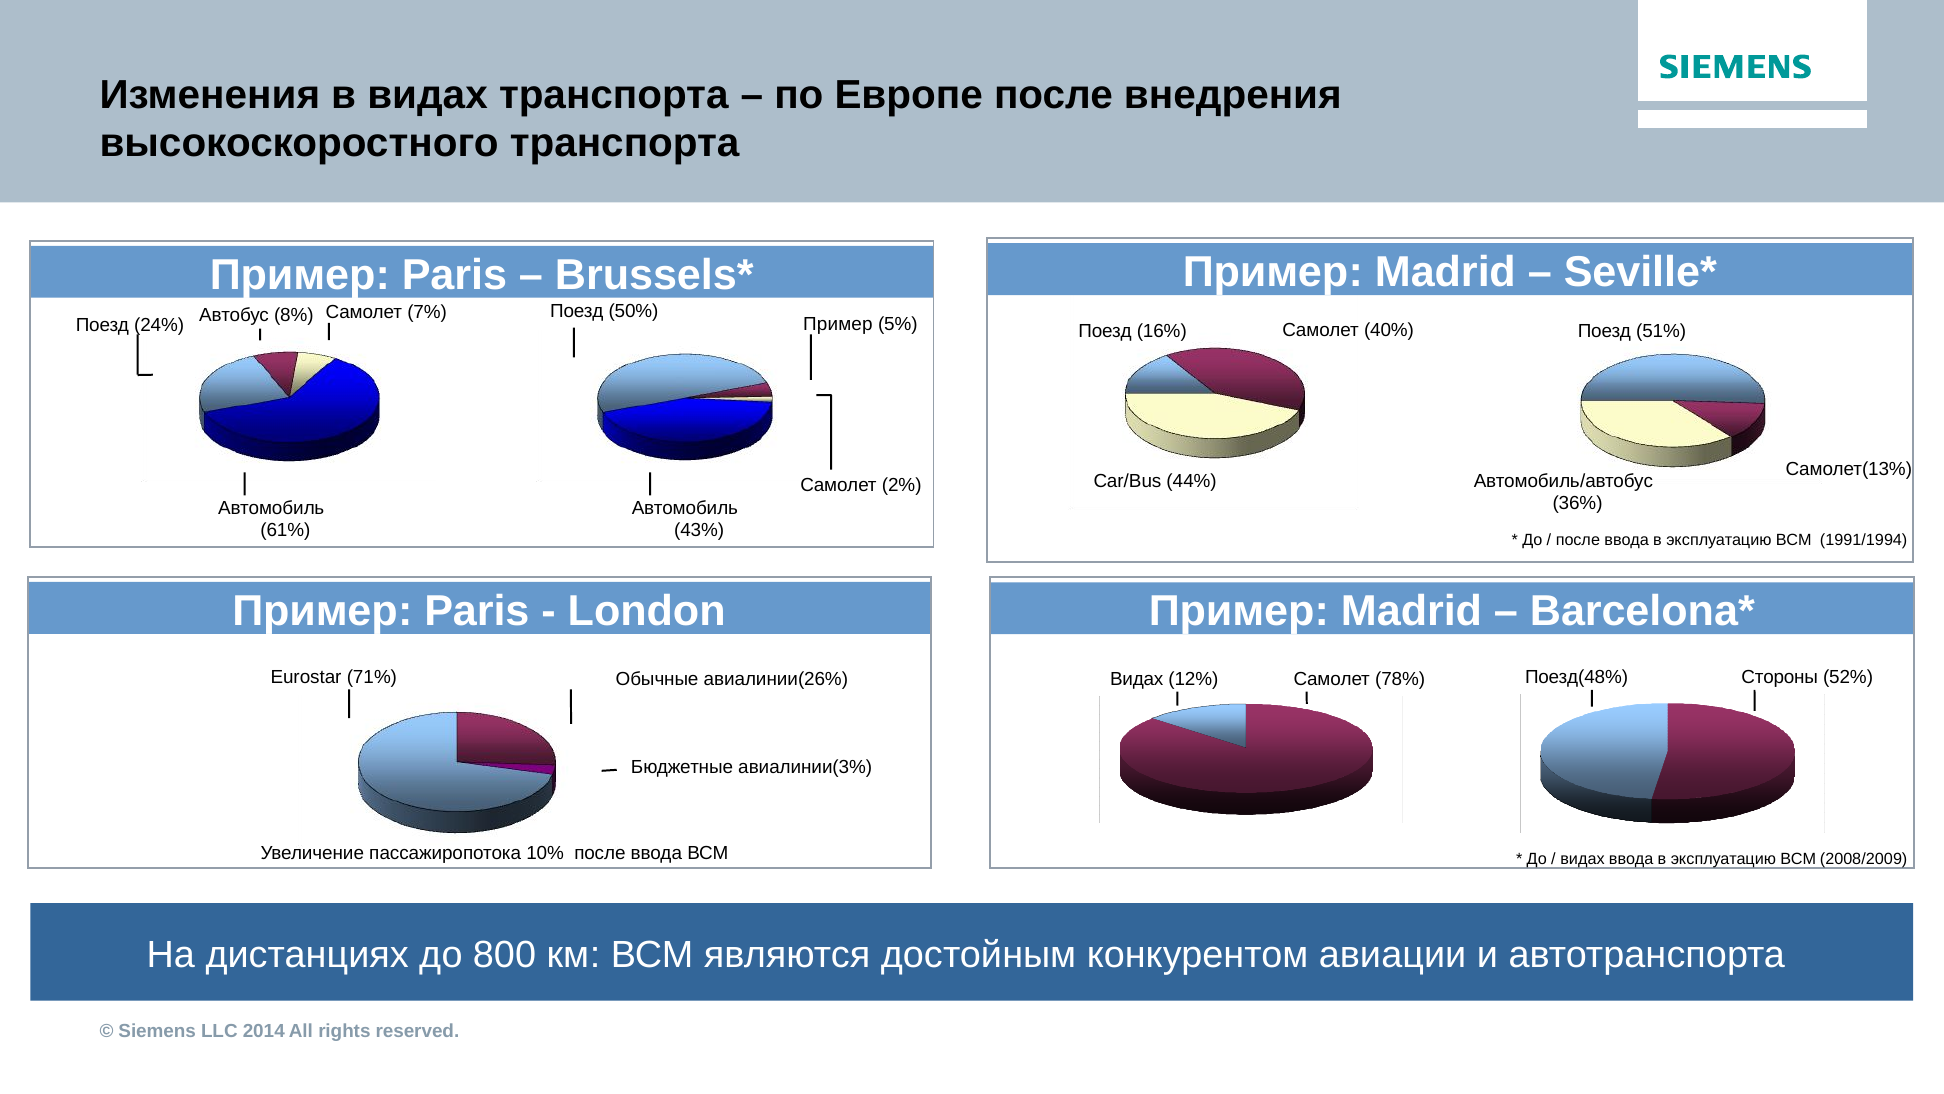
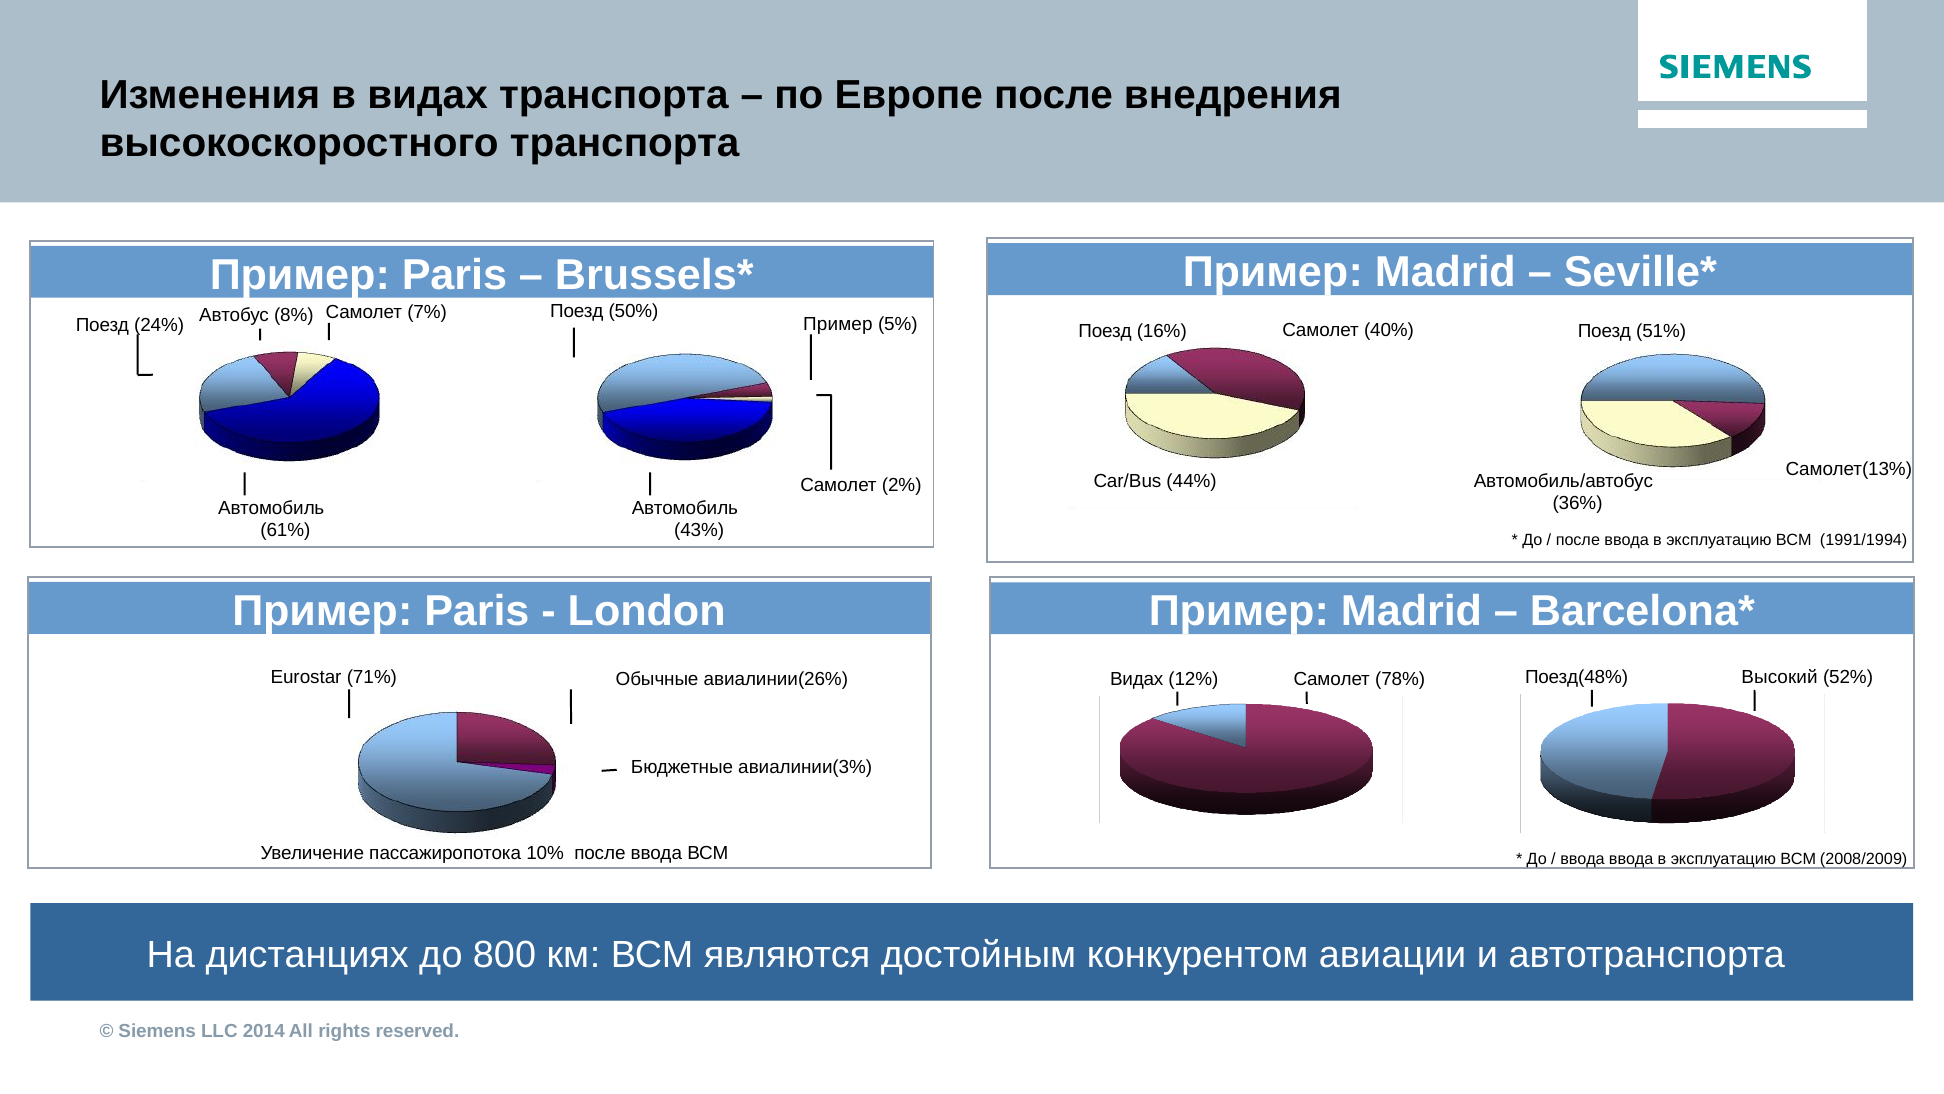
Стороны: Стороны -> Высокий
видах at (1582, 859): видах -> ввода
